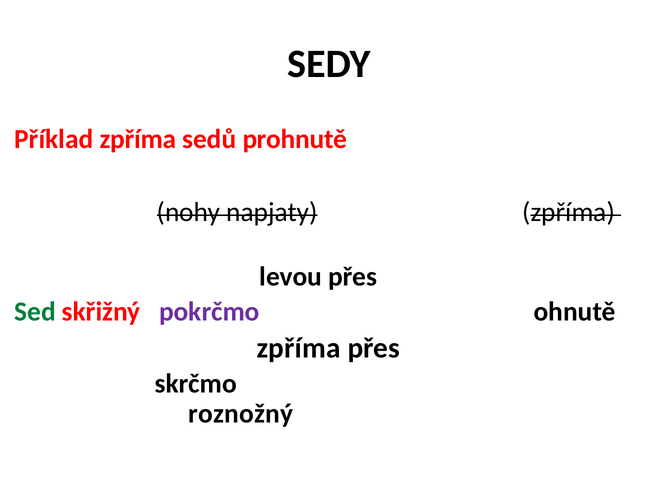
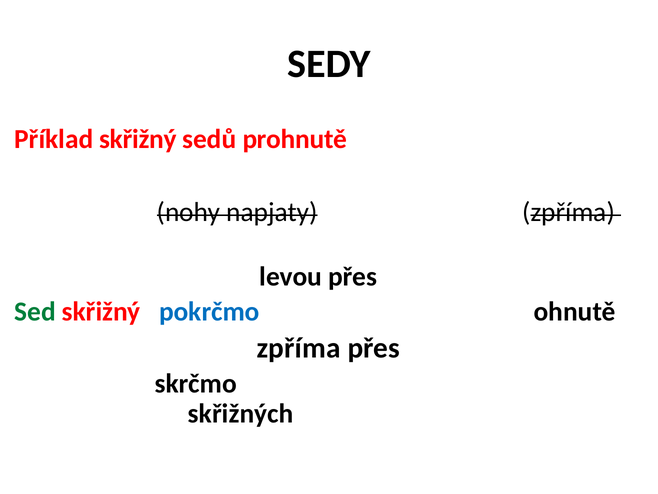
Příklad zpříma: zpříma -> skřižný
pokrčmo colour: purple -> blue
roznožný: roznožný -> skřižných
